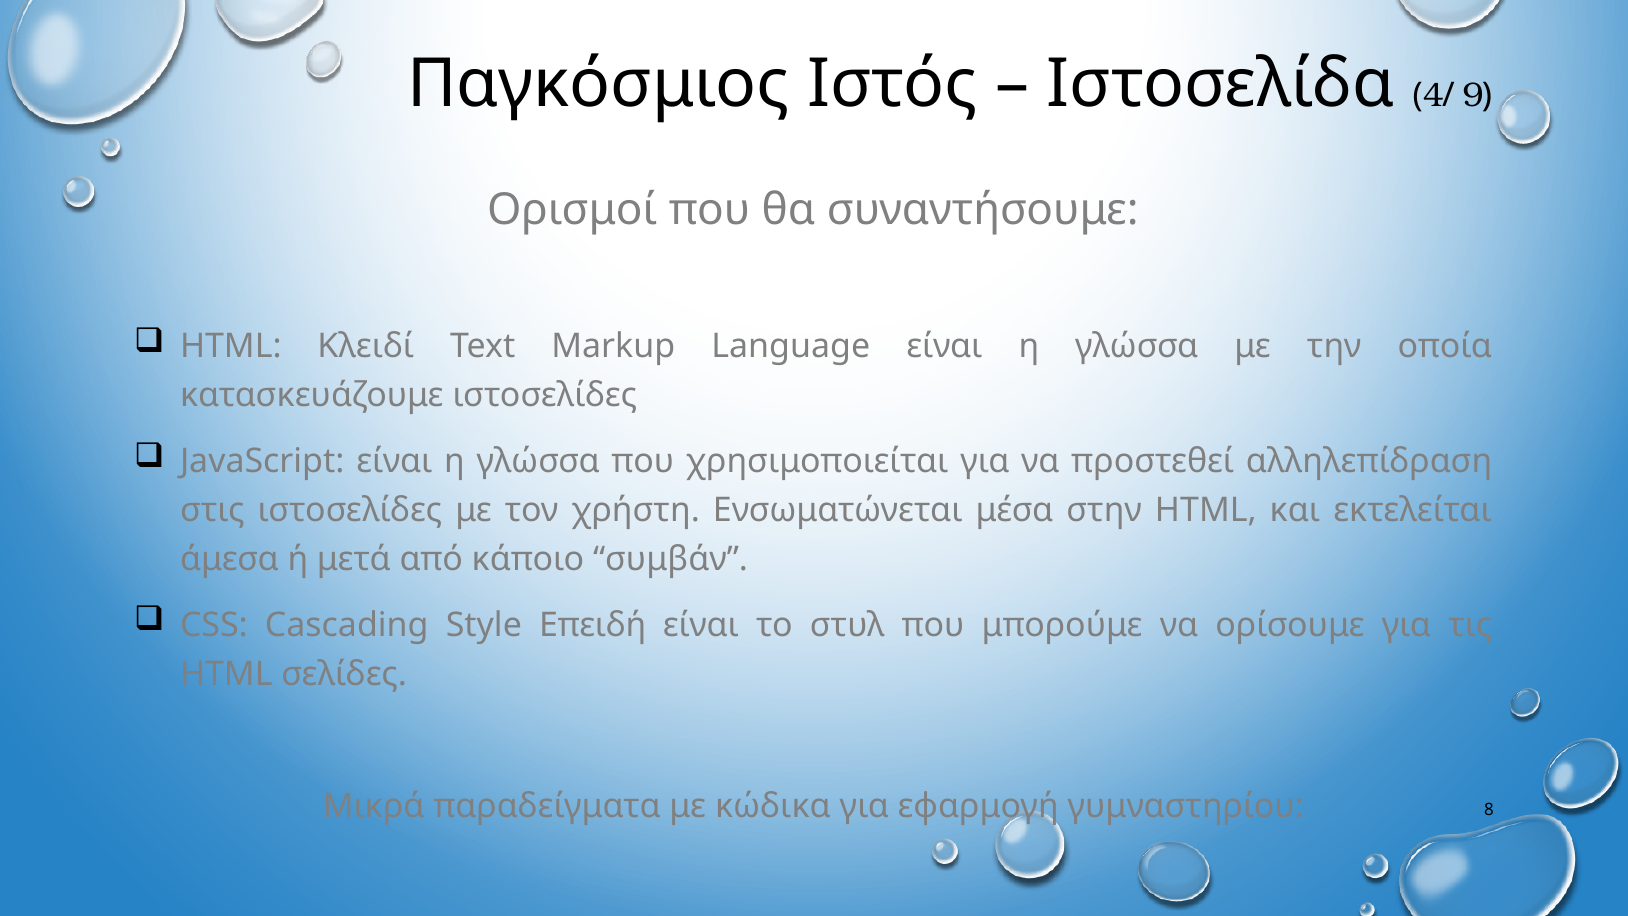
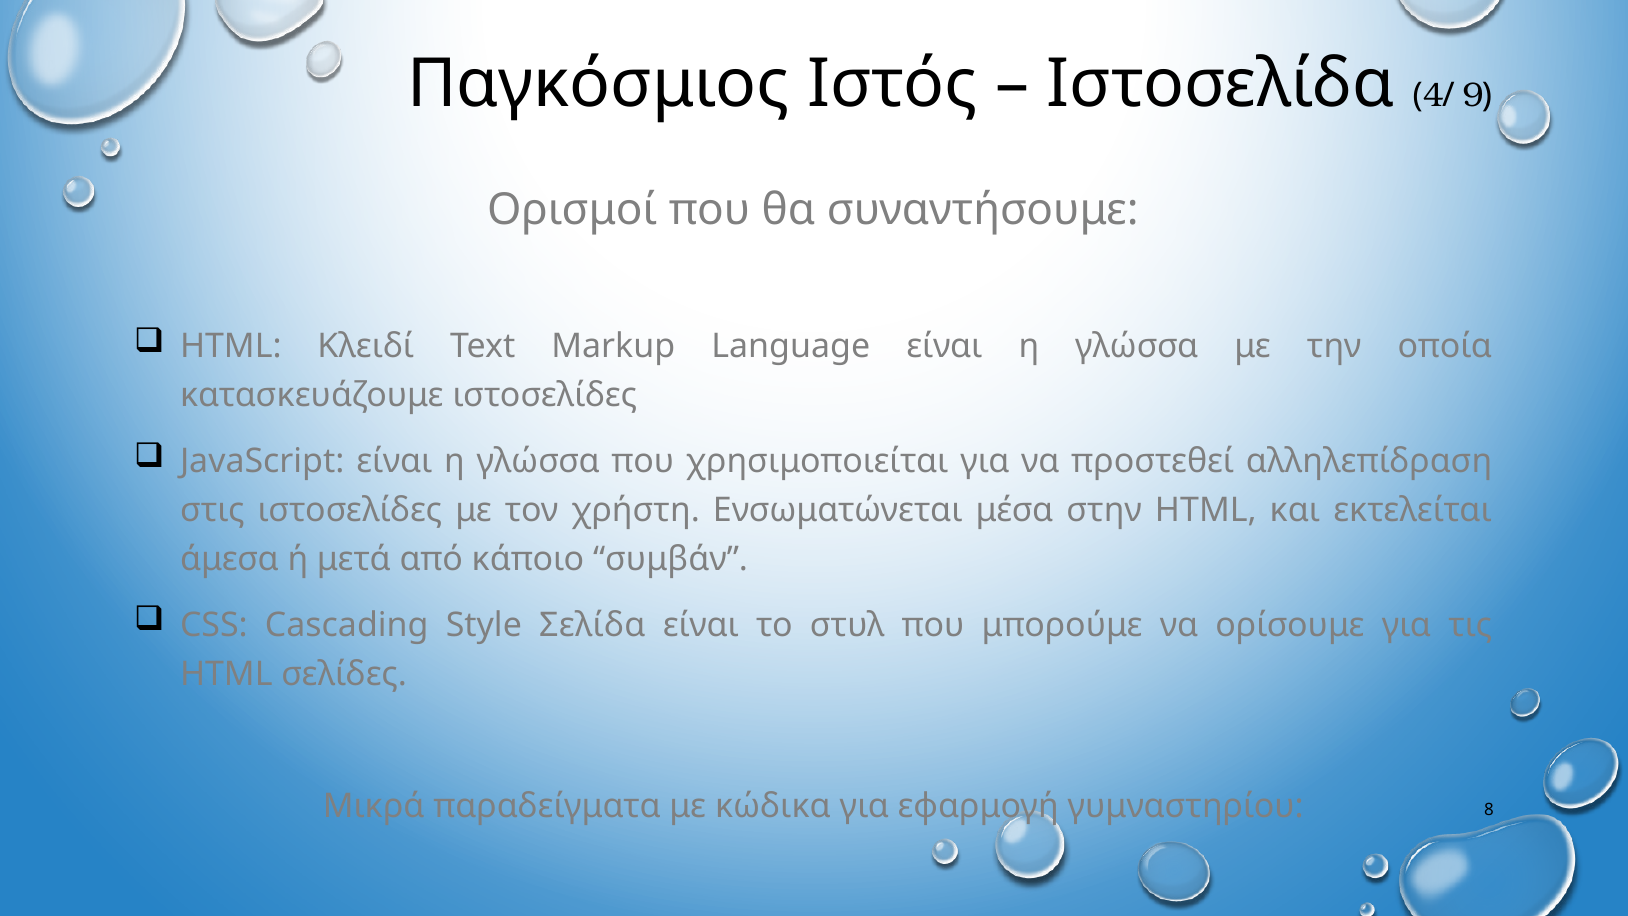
Επειδή: Επειδή -> Σελίδα
